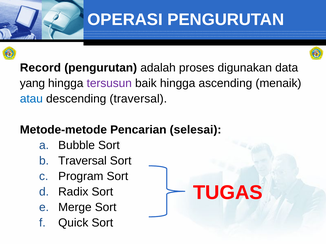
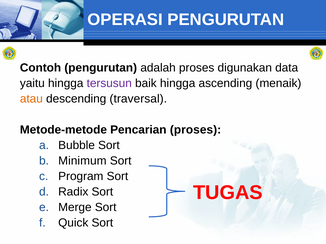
Record: Record -> Contoh
yang: yang -> yaitu
atau colour: blue -> orange
Pencarian selesai: selesai -> proses
Traversal at (82, 161): Traversal -> Minimum
